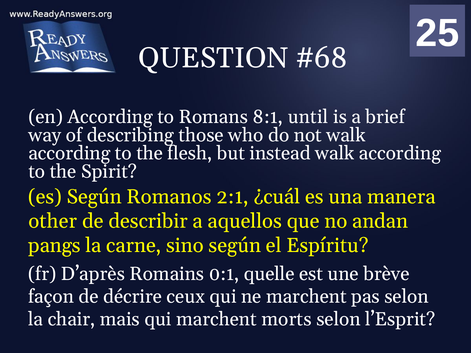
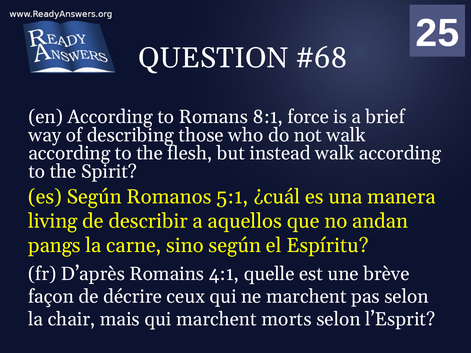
until: until -> force
2:1: 2:1 -> 5:1
other: other -> living
0:1: 0:1 -> 4:1
